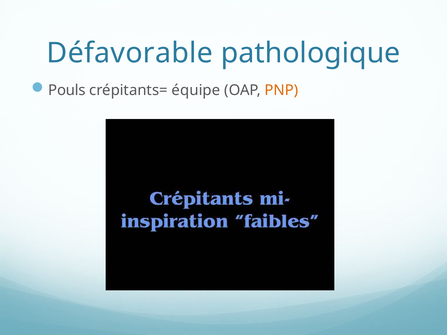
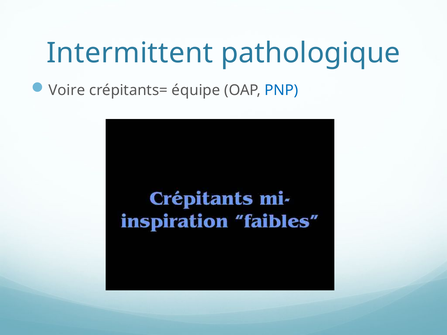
Défavorable: Défavorable -> Intermittent
Pouls: Pouls -> Voire
PNP colour: orange -> blue
